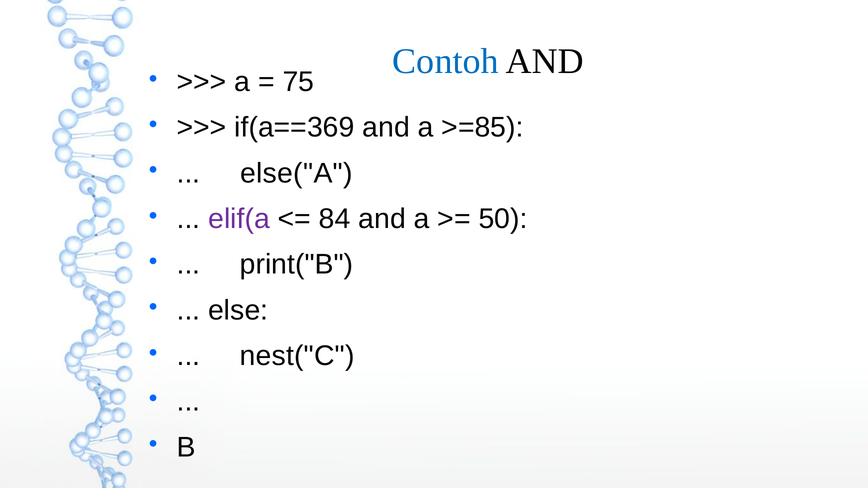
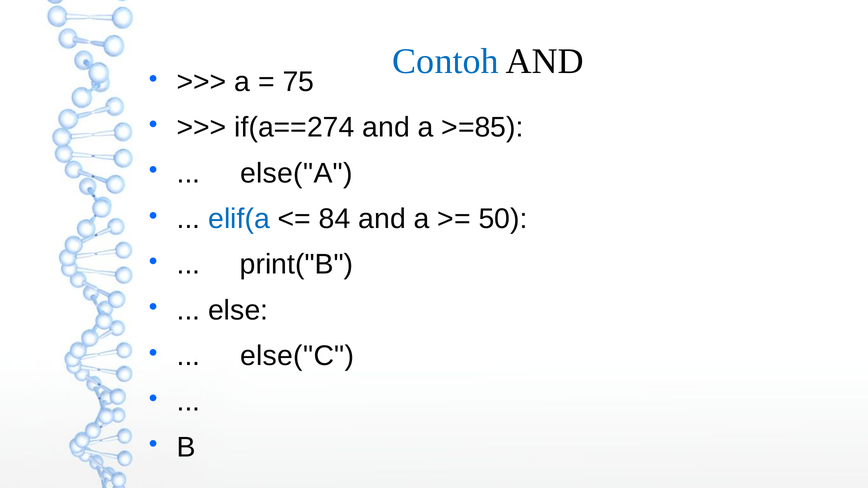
if(a==369: if(a==369 -> if(a==274
elif(a colour: purple -> blue
nest("C: nest("C -> else("C
